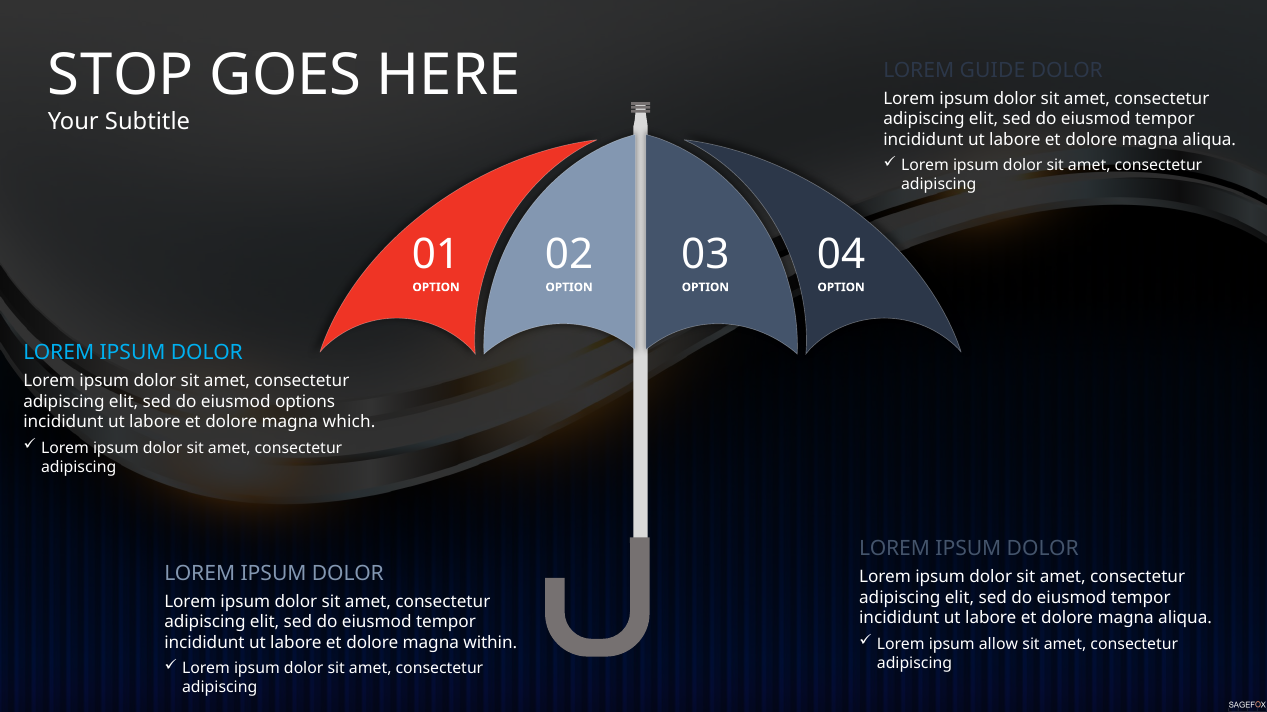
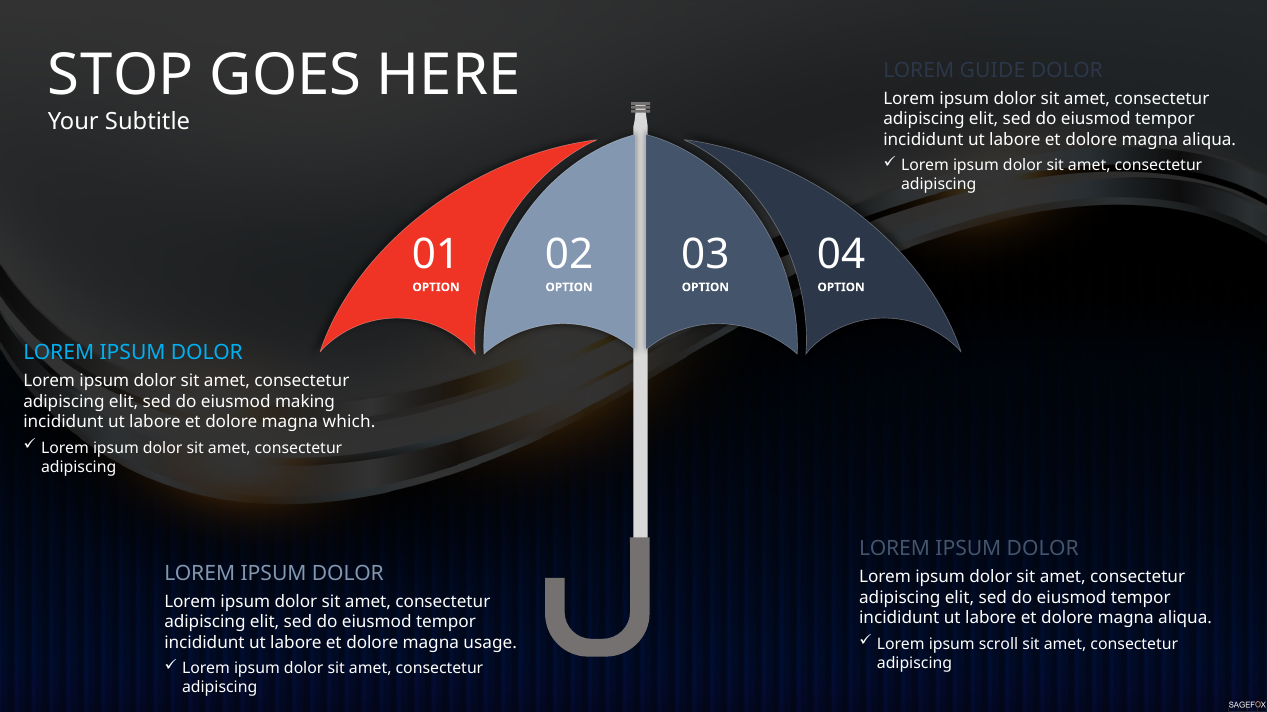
options: options -> making
allow: allow -> scroll
within: within -> usage
